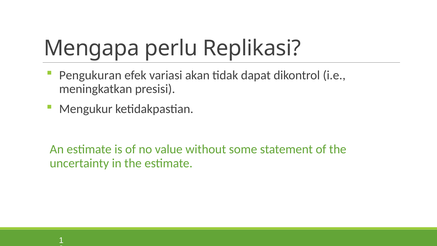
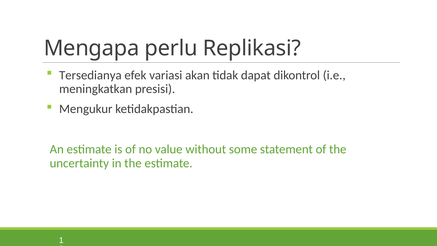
Pengukuran: Pengukuran -> Tersedianya
